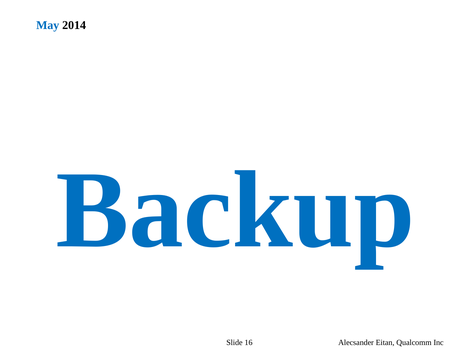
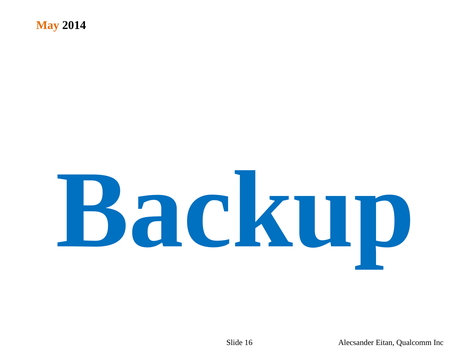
May colour: blue -> orange
